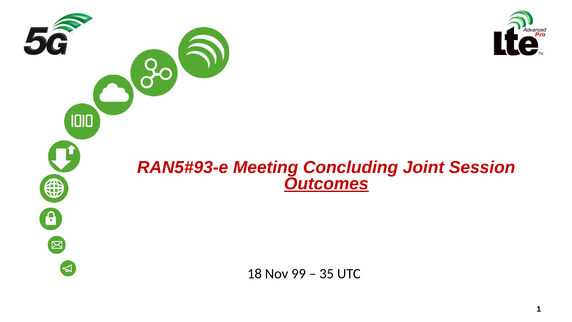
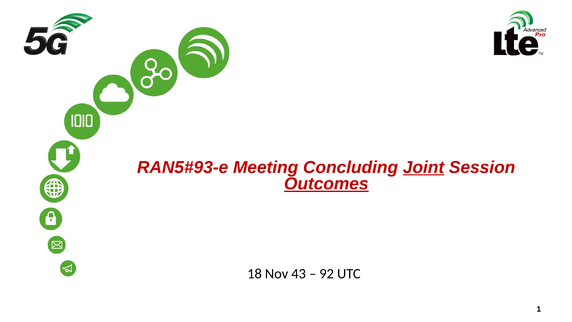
Joint underline: none -> present
99: 99 -> 43
35: 35 -> 92
